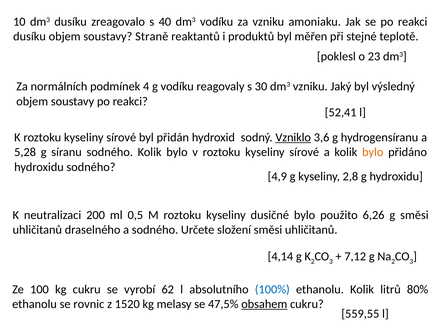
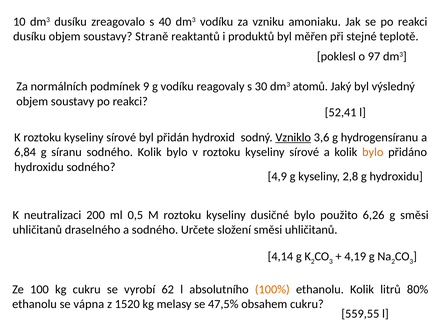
23: 23 -> 97
4: 4 -> 9
dm3 vzniku: vzniku -> atomů
5,28: 5,28 -> 6,84
7,12: 7,12 -> 4,19
100% colour: blue -> orange
rovnic: rovnic -> vápna
obsahem underline: present -> none
